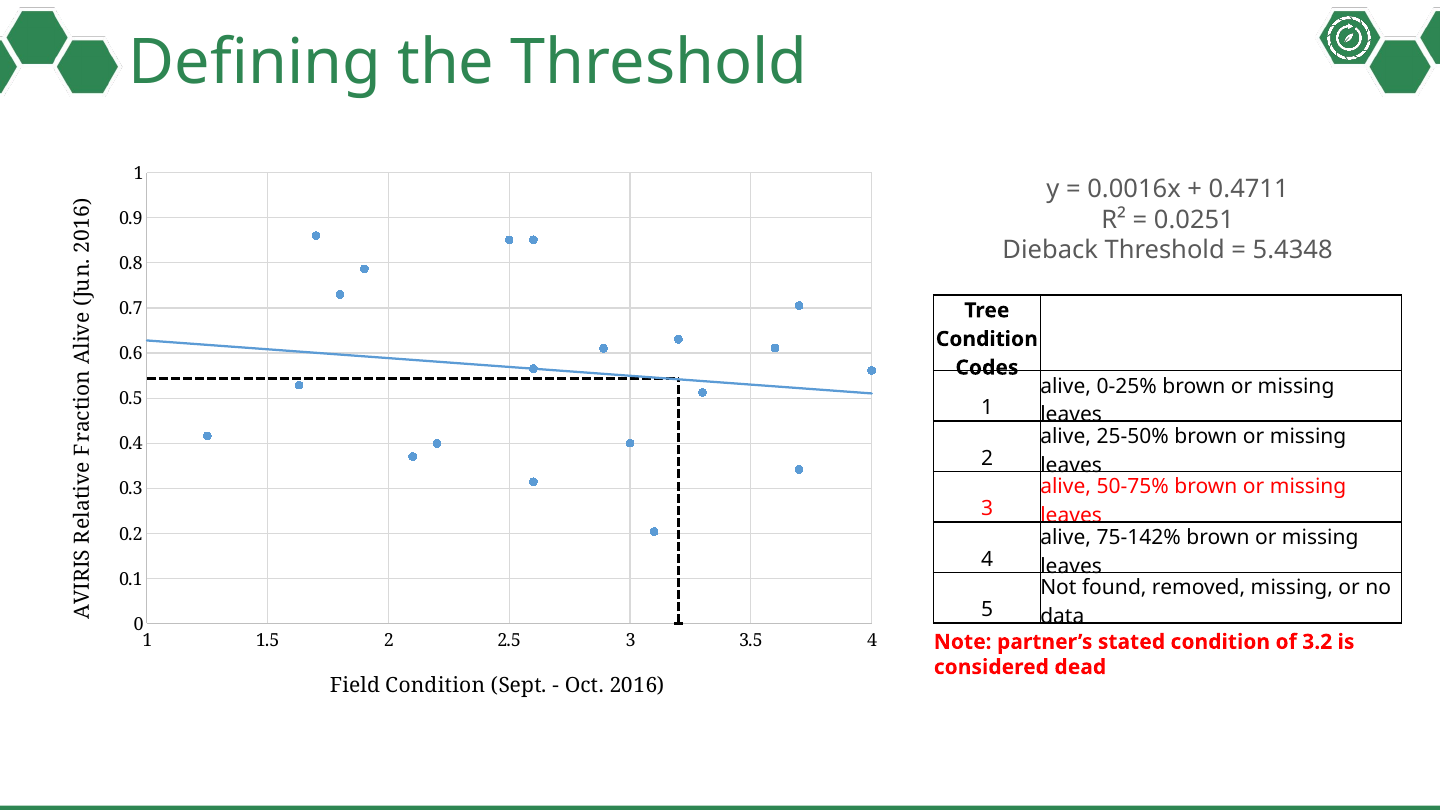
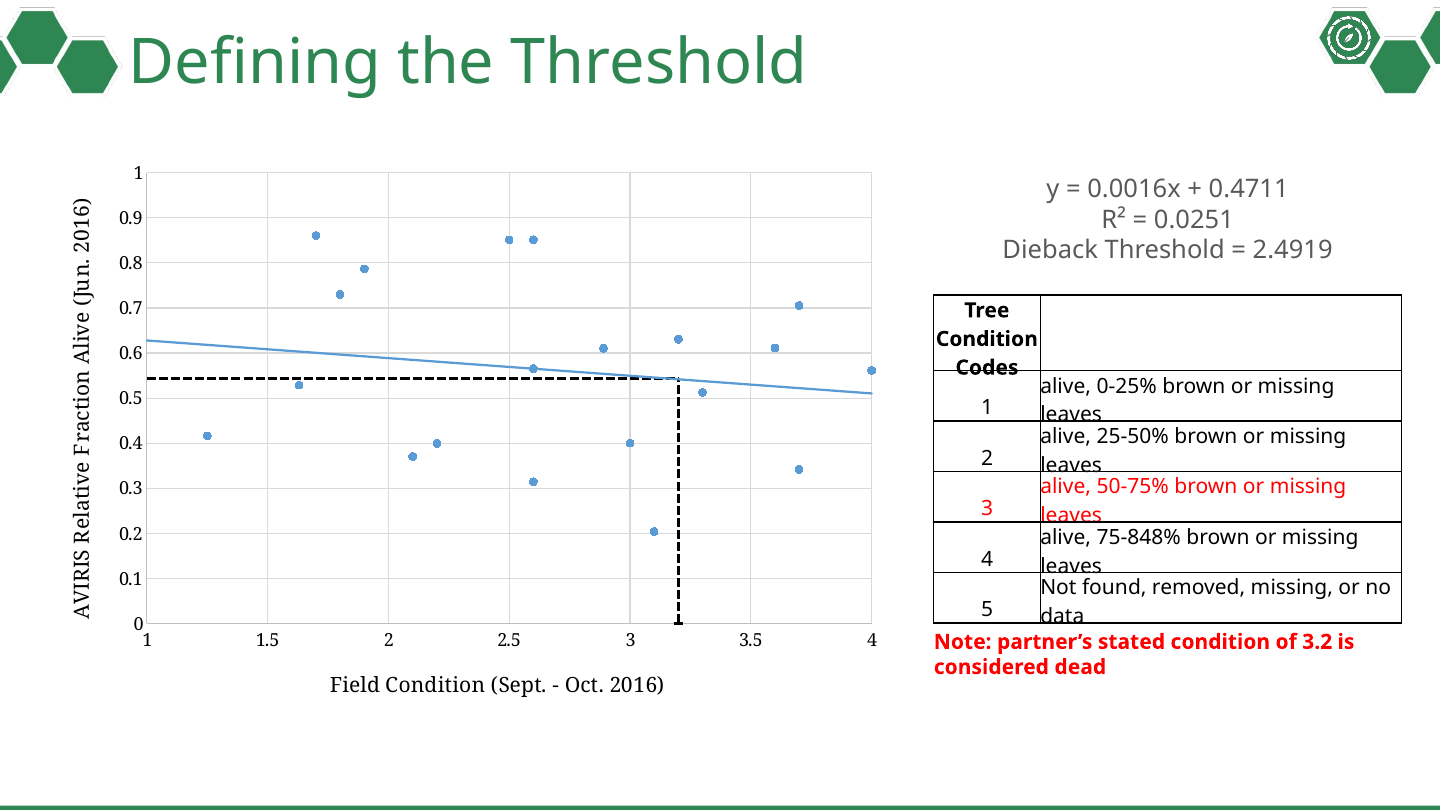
5.4348: 5.4348 -> 2.4919
75-142%: 75-142% -> 75-848%
